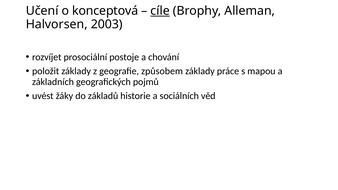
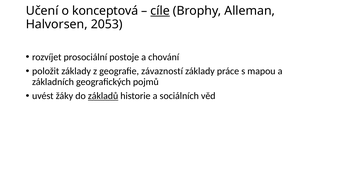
2003: 2003 -> 2053
způsobem: způsobem -> závazností
základů underline: none -> present
